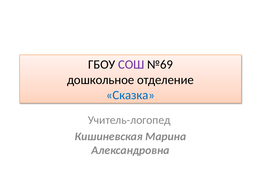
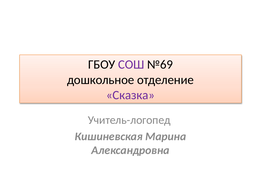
Сказка colour: blue -> purple
